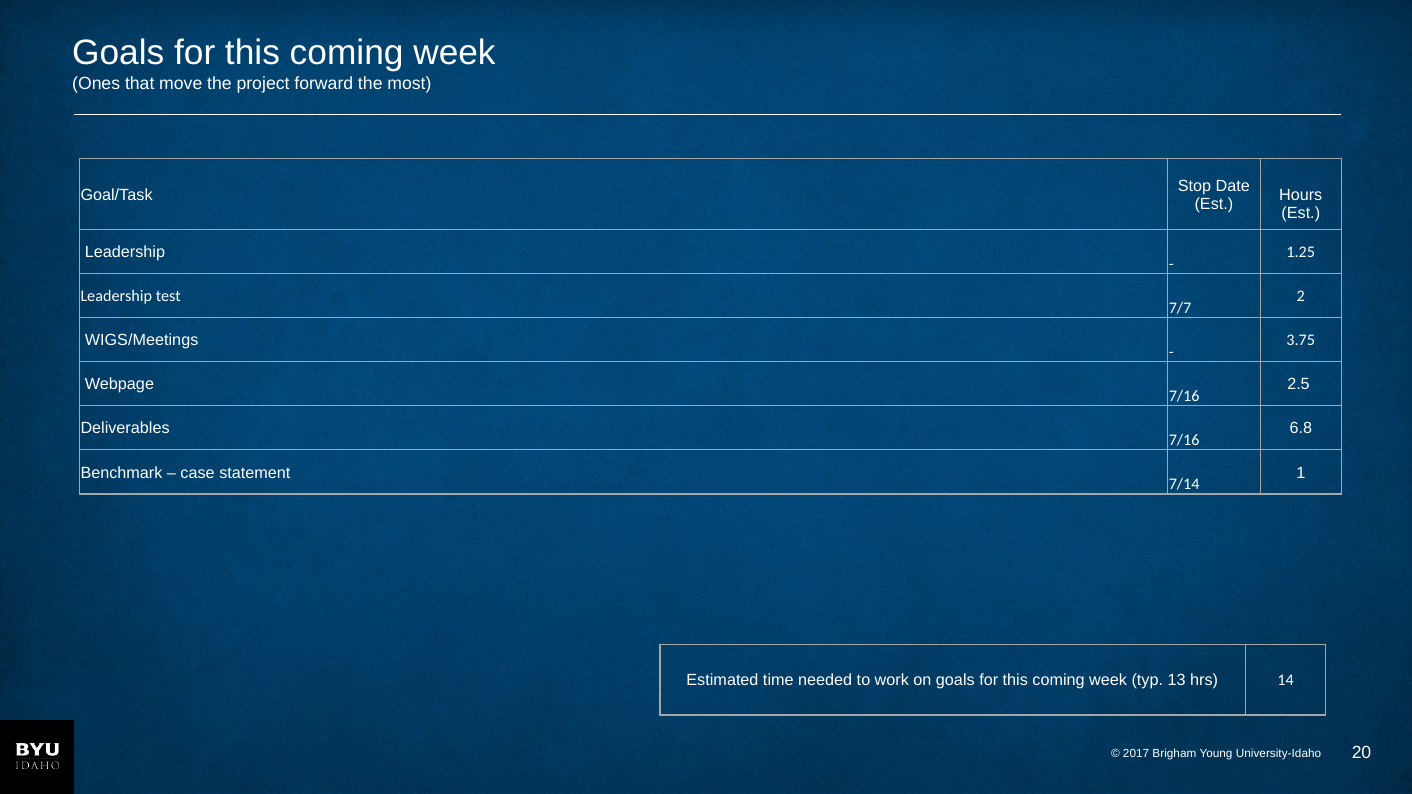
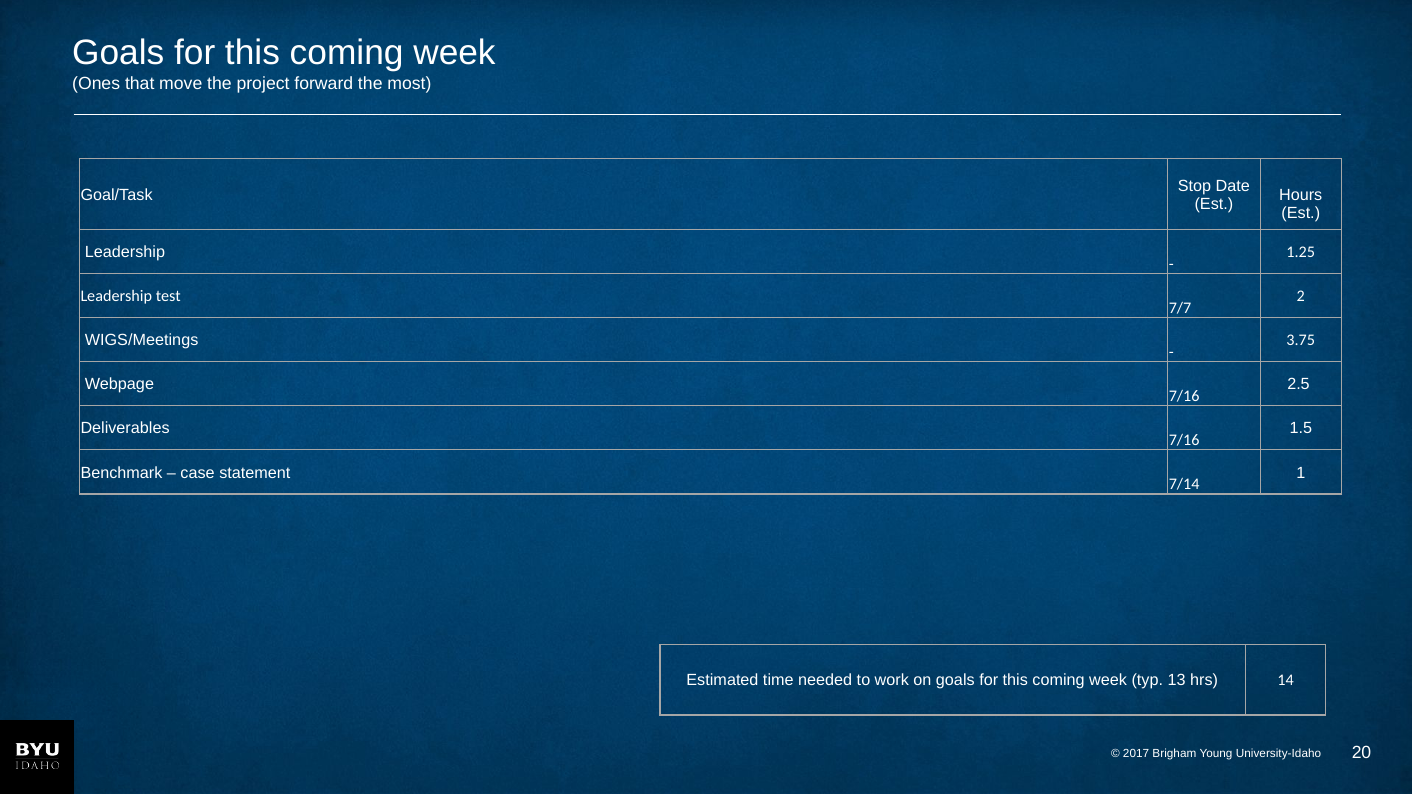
6.8: 6.8 -> 1.5
